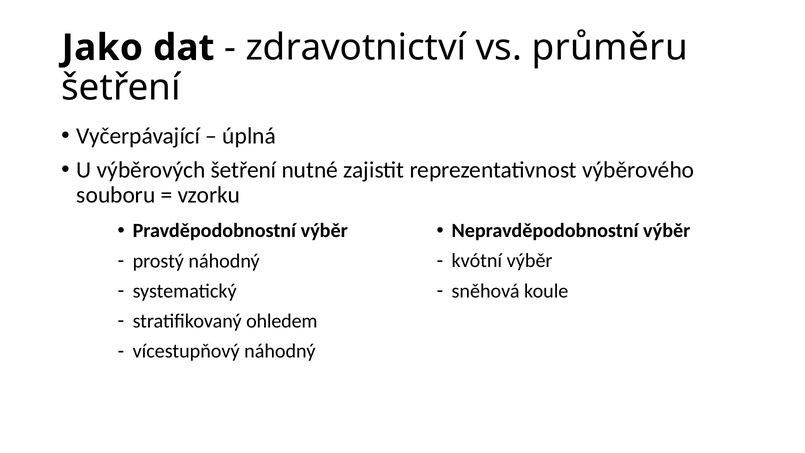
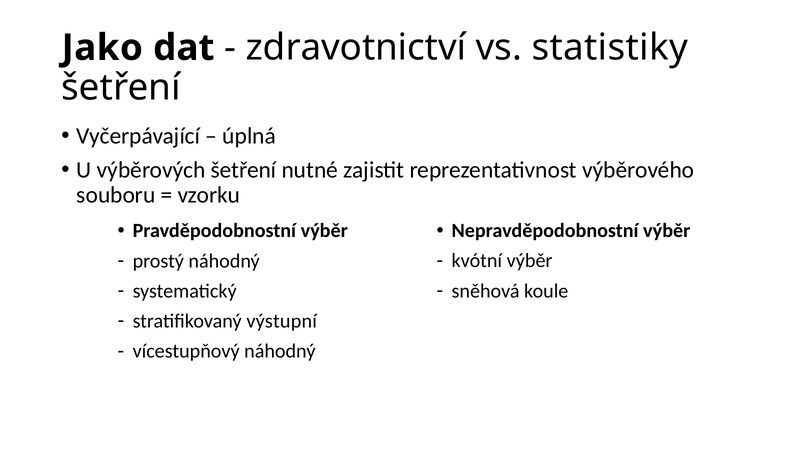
průměru: průměru -> statistiky
ohledem: ohledem -> výstupní
